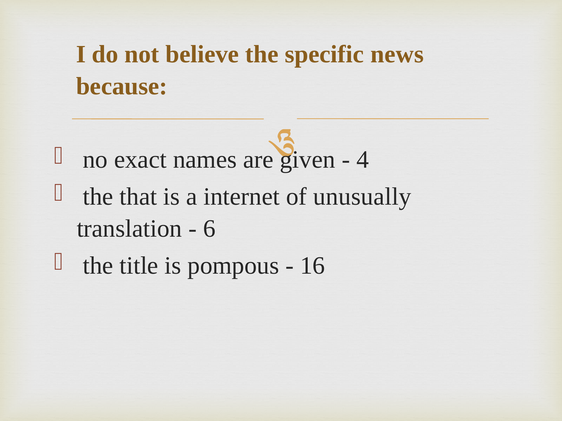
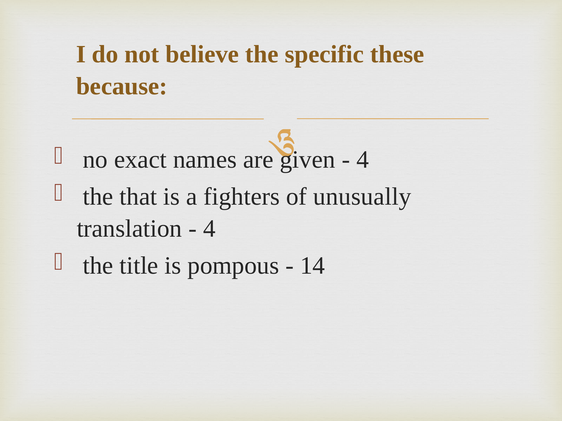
news: news -> these
internet: internet -> fighters
6 at (209, 229): 6 -> 4
16: 16 -> 14
